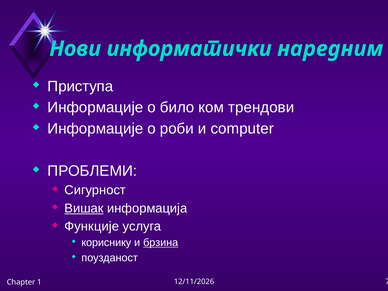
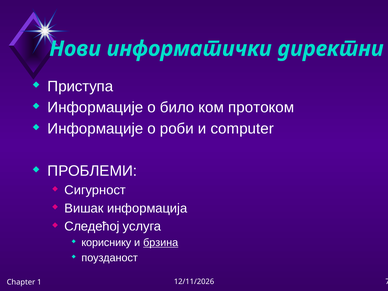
наредним: наредним -> директни
трендови: трендови -> протоком
Вишак underline: present -> none
Функције: Функције -> Следећој
